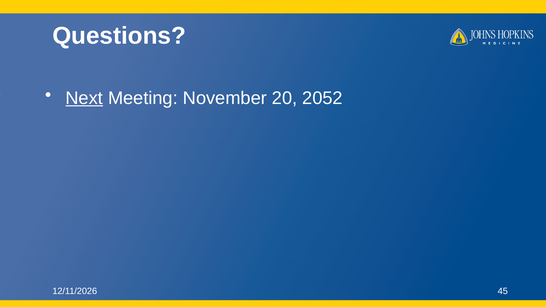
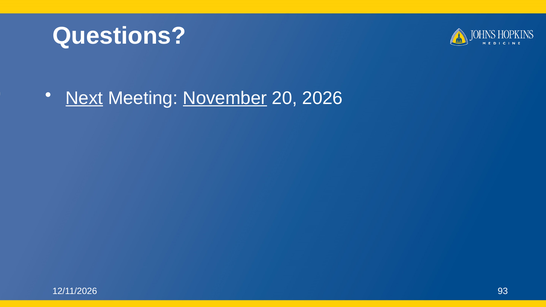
November underline: none -> present
2052: 2052 -> 2026
45: 45 -> 93
